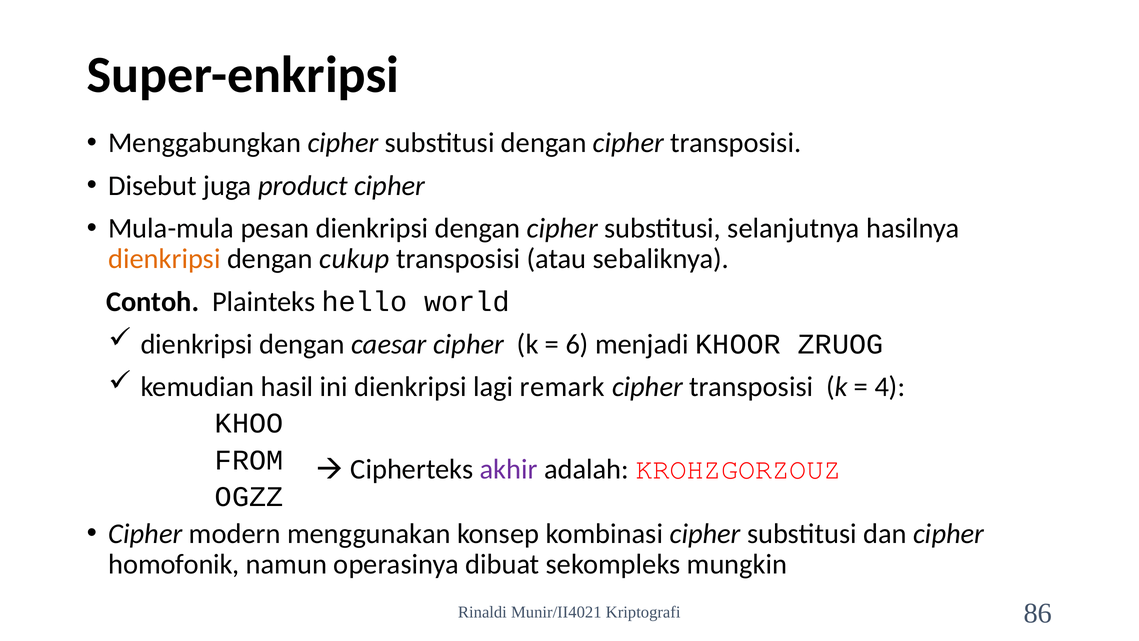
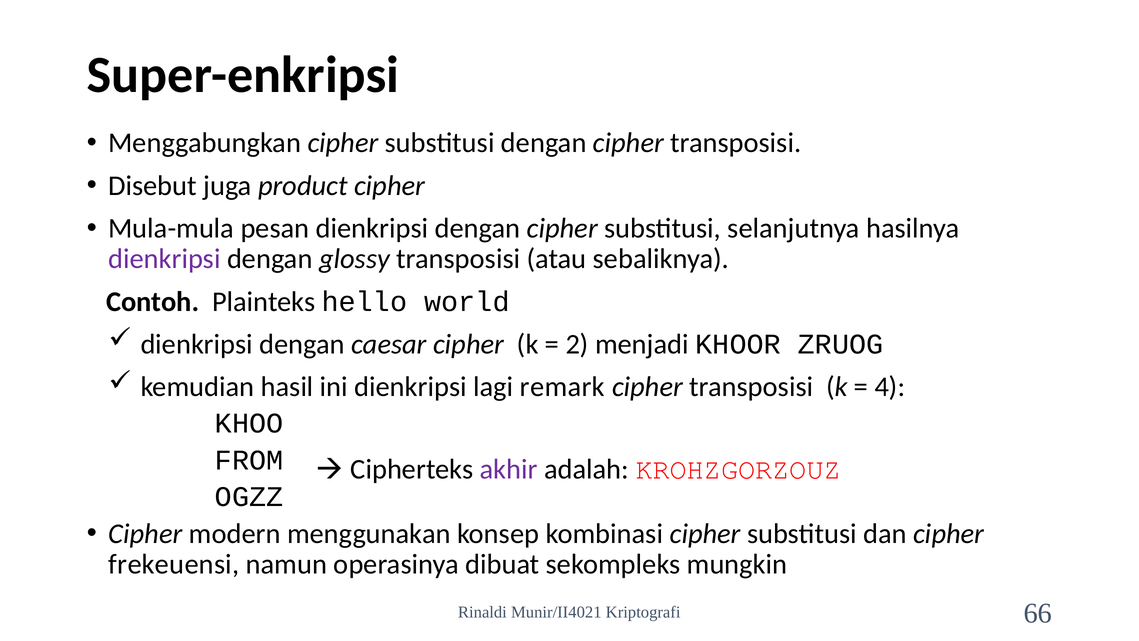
dienkripsi at (164, 259) colour: orange -> purple
cukup: cukup -> glossy
6: 6 -> 2
homofonik: homofonik -> frekeuensi
86: 86 -> 66
